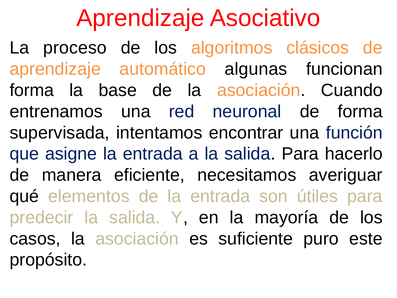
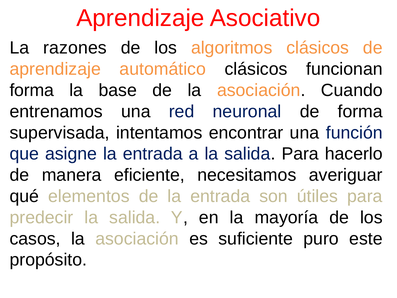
proceso: proceso -> razones
automático algunas: algunas -> clásicos
